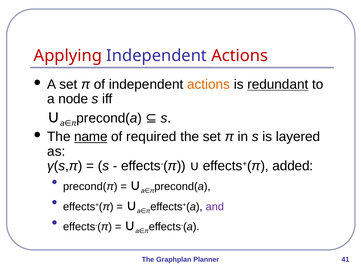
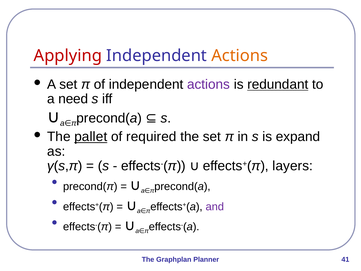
Actions at (240, 56) colour: red -> orange
actions at (209, 84) colour: orange -> purple
node: node -> need
name: name -> pallet
layered: layered -> expand
added: added -> layers
